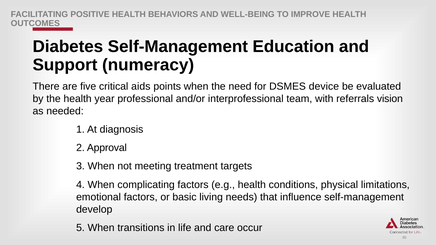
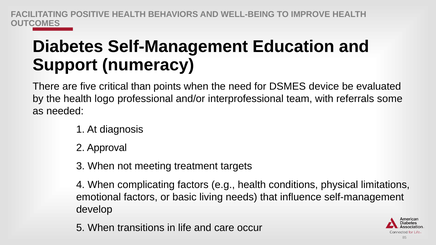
aids: aids -> than
year: year -> logo
vision: vision -> some
